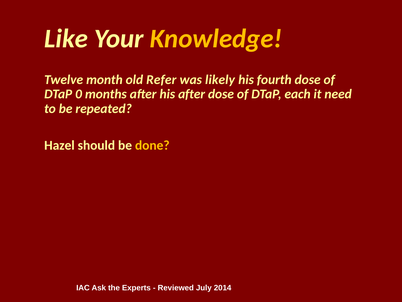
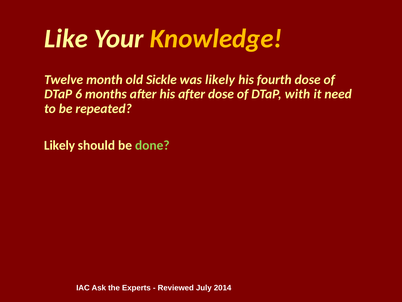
Refer: Refer -> Sickle
0: 0 -> 6
each: each -> with
Hazel at (59, 145): Hazel -> Likely
done colour: yellow -> light green
